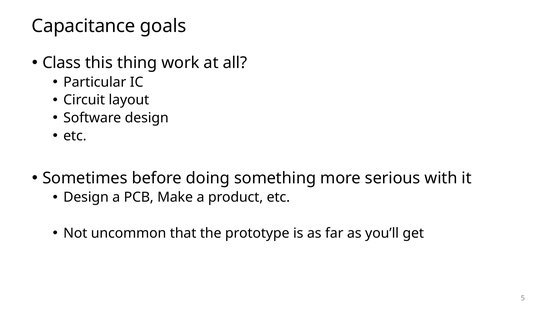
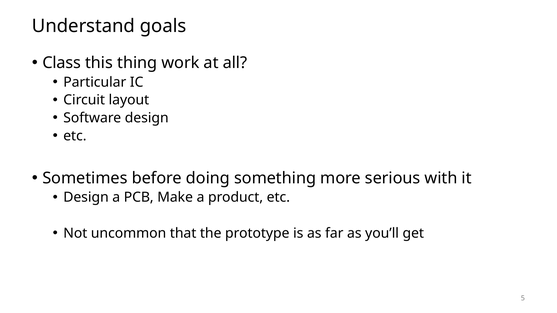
Capacitance: Capacitance -> Understand
